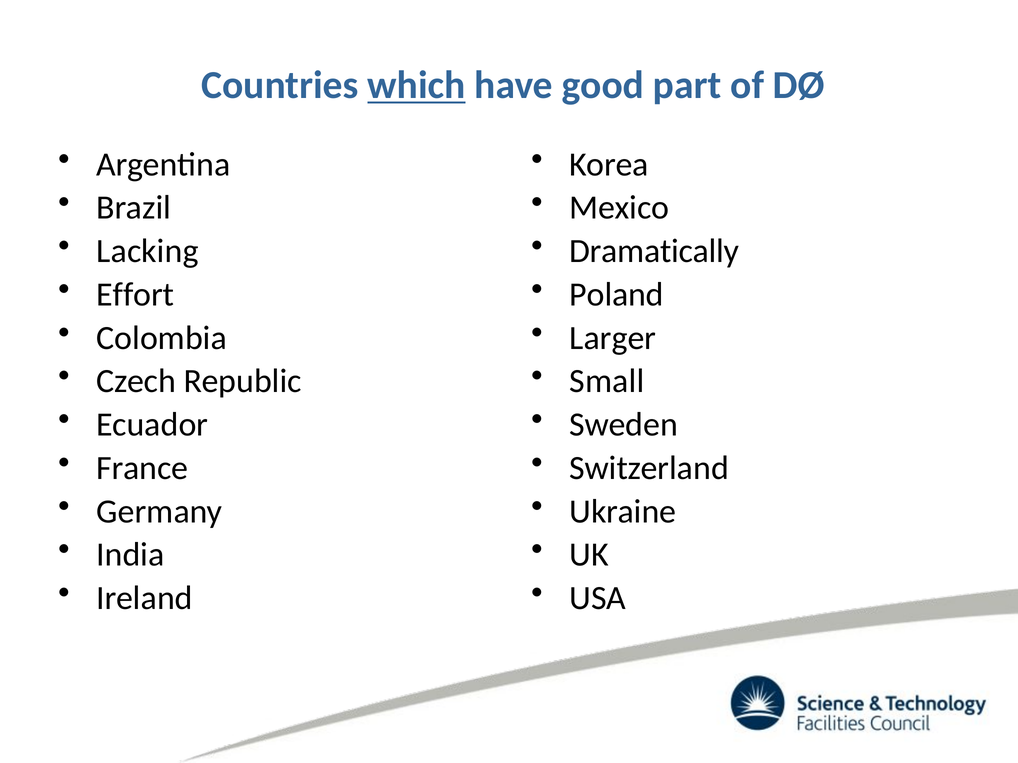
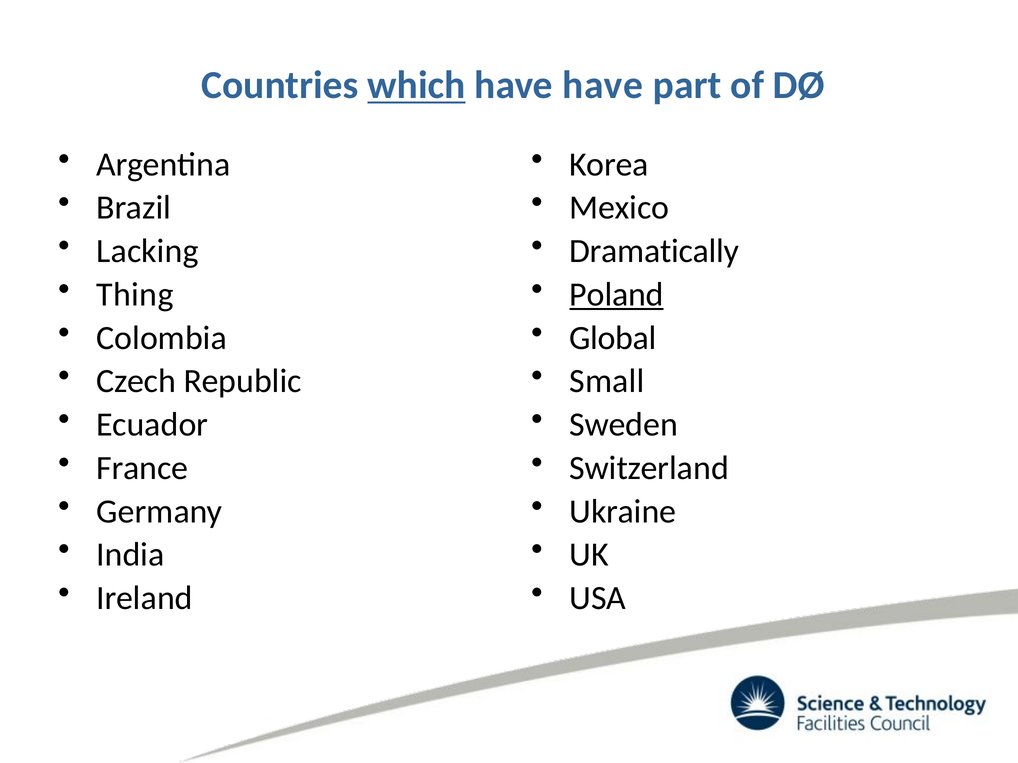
have good: good -> have
Effort: Effort -> Thing
Poland underline: none -> present
Larger: Larger -> Global
